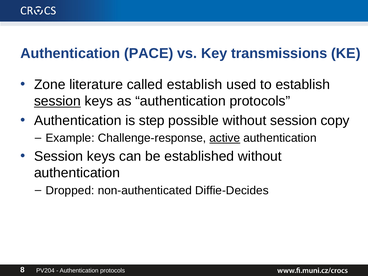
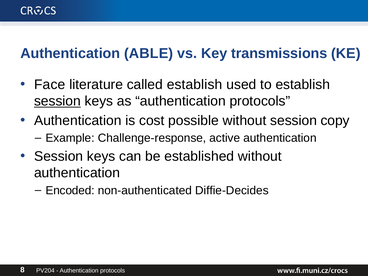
PACE: PACE -> ABLE
Zone: Zone -> Face
step: step -> cost
active underline: present -> none
Dropped: Dropped -> Encoded
